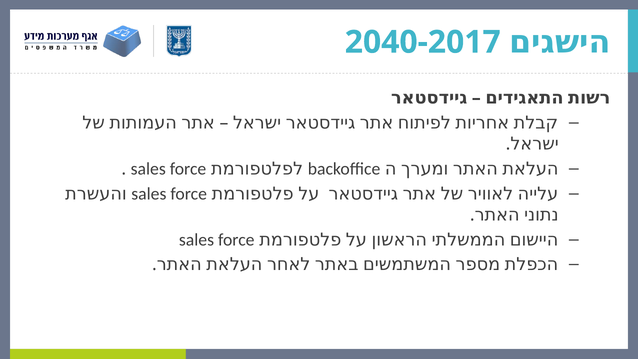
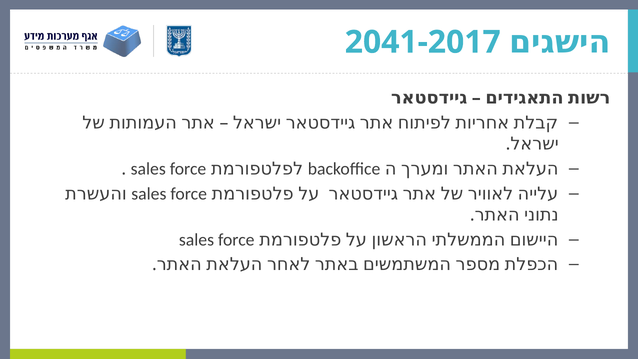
2040-2017: 2040-2017 -> 2041-2017
